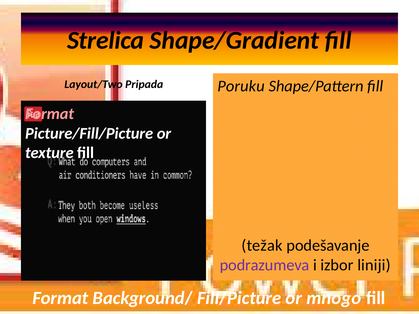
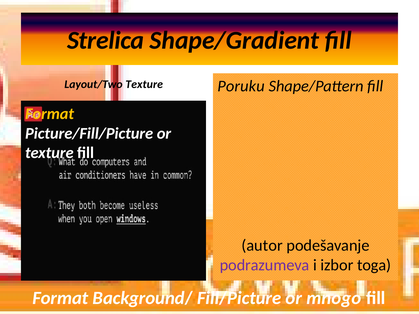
Layout/Two Pripada: Pripada -> Texture
Format at (50, 114) colour: pink -> yellow
težak: težak -> autor
liniji: liniji -> toga
